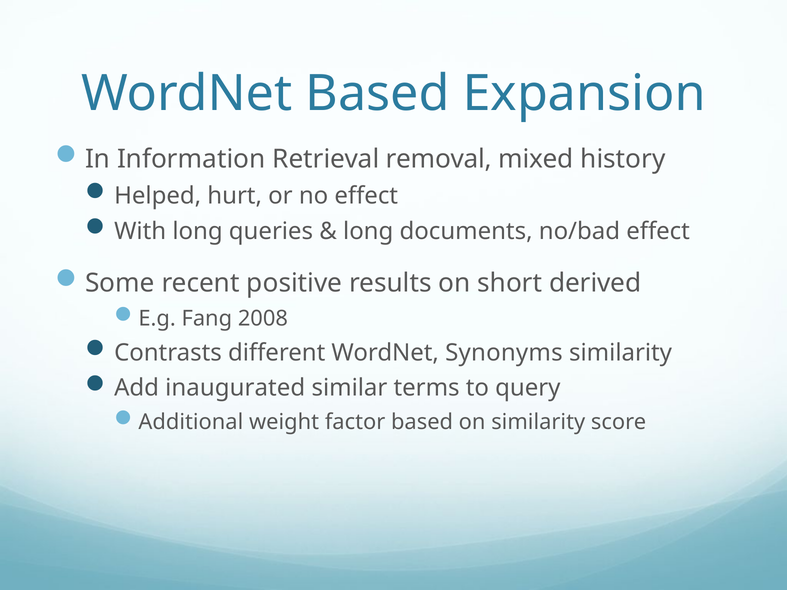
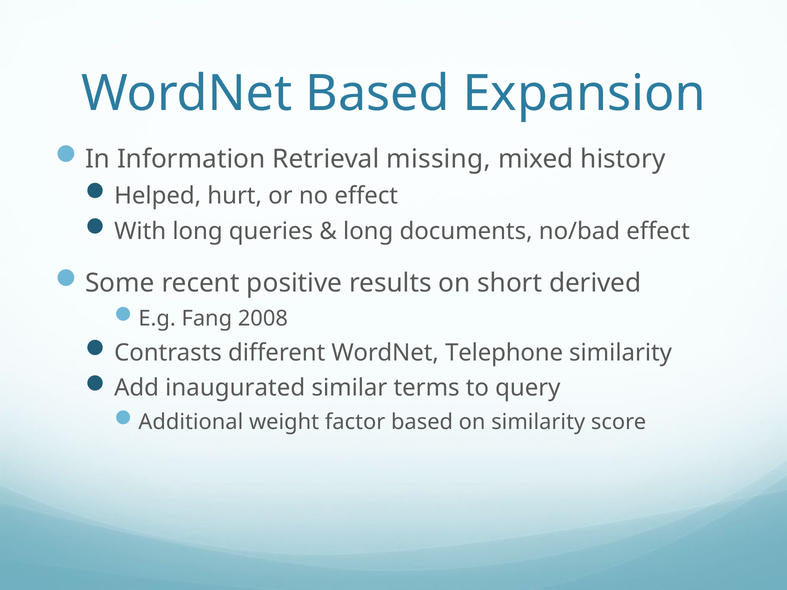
removal: removal -> missing
Synonyms: Synonyms -> Telephone
